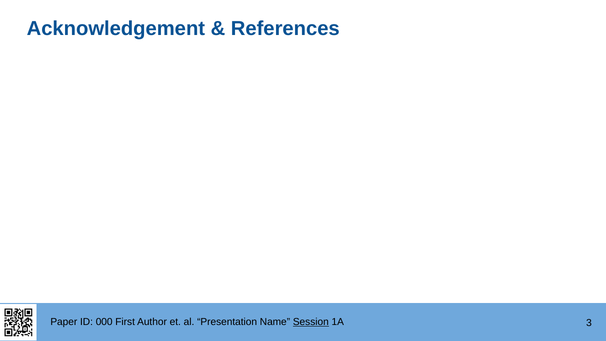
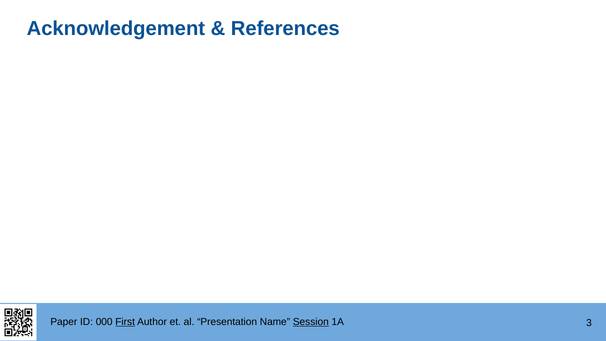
First underline: none -> present
